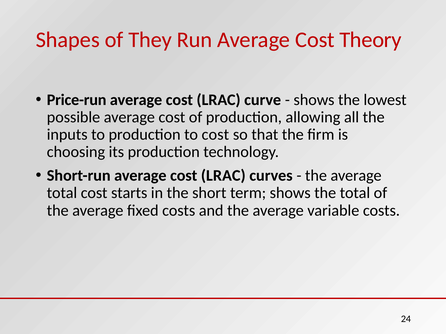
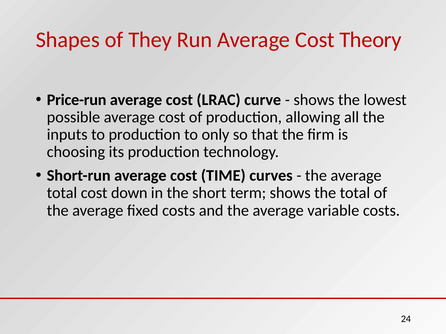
to cost: cost -> only
Short-run average cost LRAC: LRAC -> TIME
starts: starts -> down
